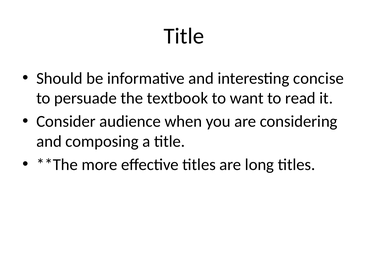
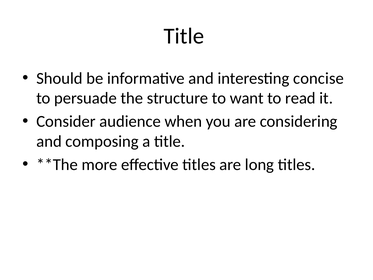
textbook: textbook -> structure
